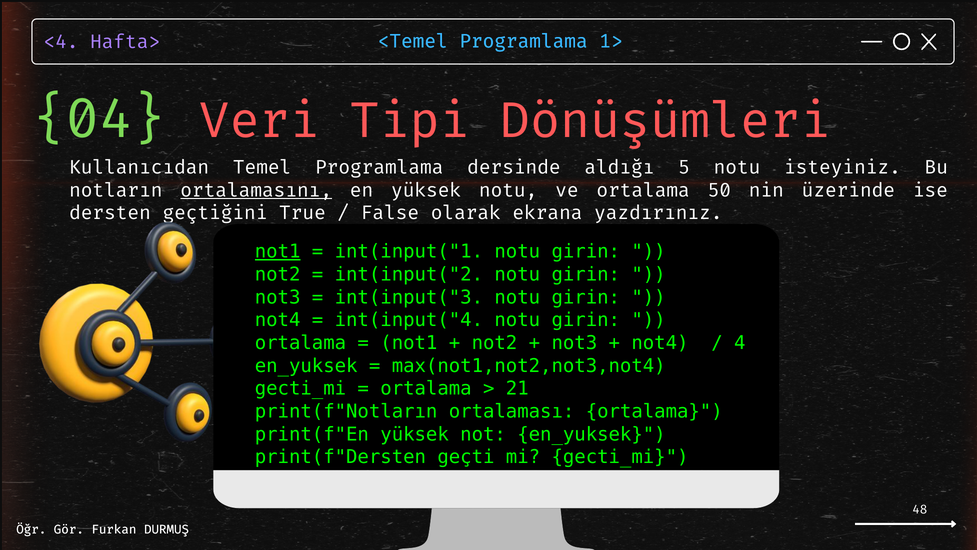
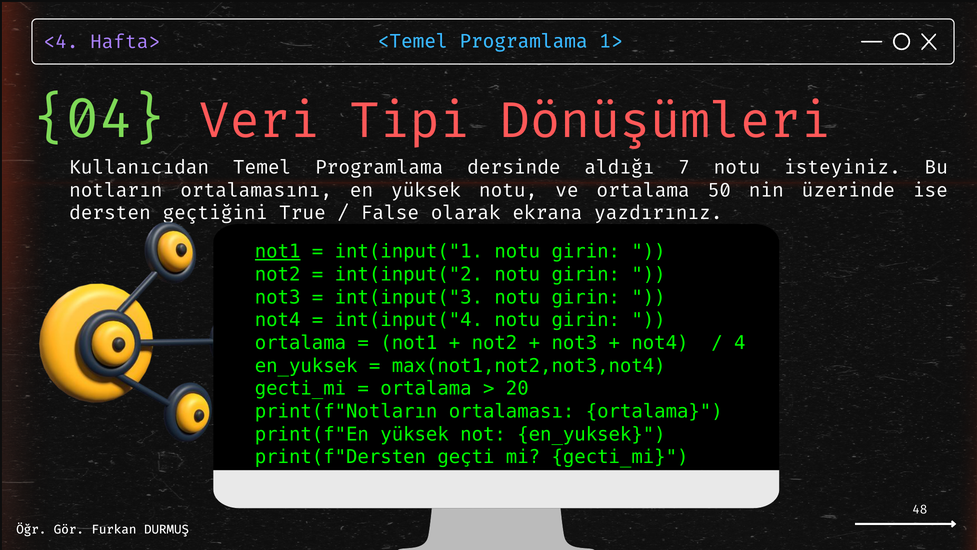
5: 5 -> 7
ortalamasını underline: present -> none
21: 21 -> 20
